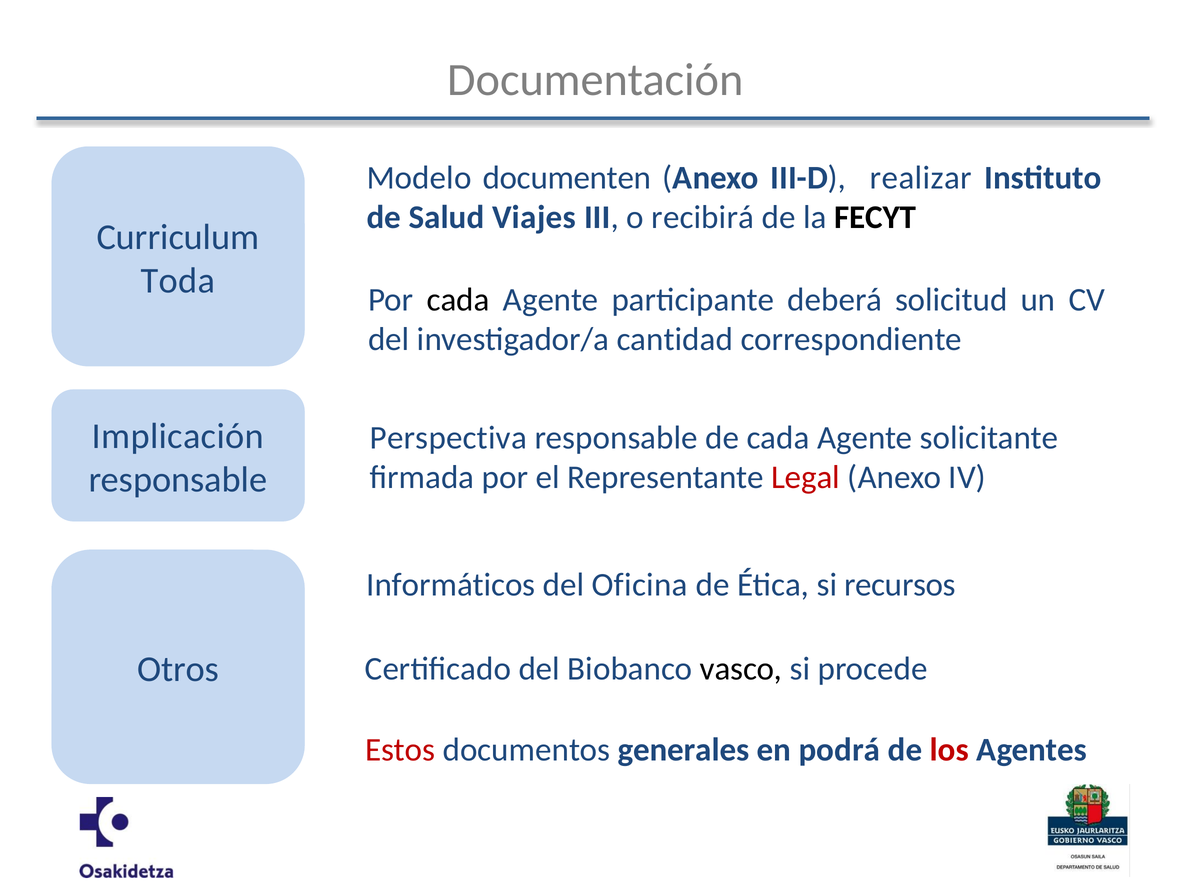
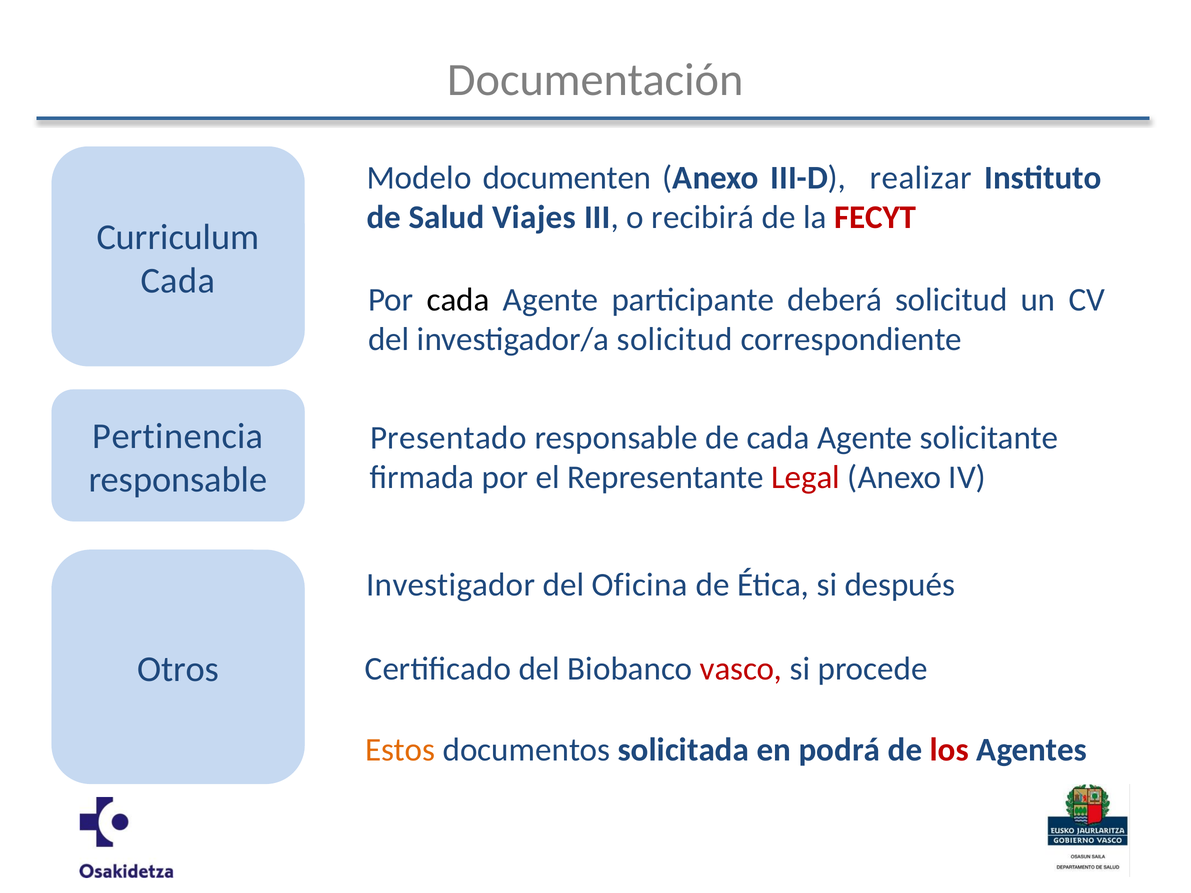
FECYT colour: black -> red
Toda at (178, 281): Toda -> Cada
investigador/a cantidad: cantidad -> solicitud
Implicación: Implicación -> Pertinencia
Perspectiva: Perspectiva -> Presentado
Informáticos: Informáticos -> Investigador
recursos: recursos -> después
vasco colour: black -> red
Estos colour: red -> orange
generales: generales -> solicitada
